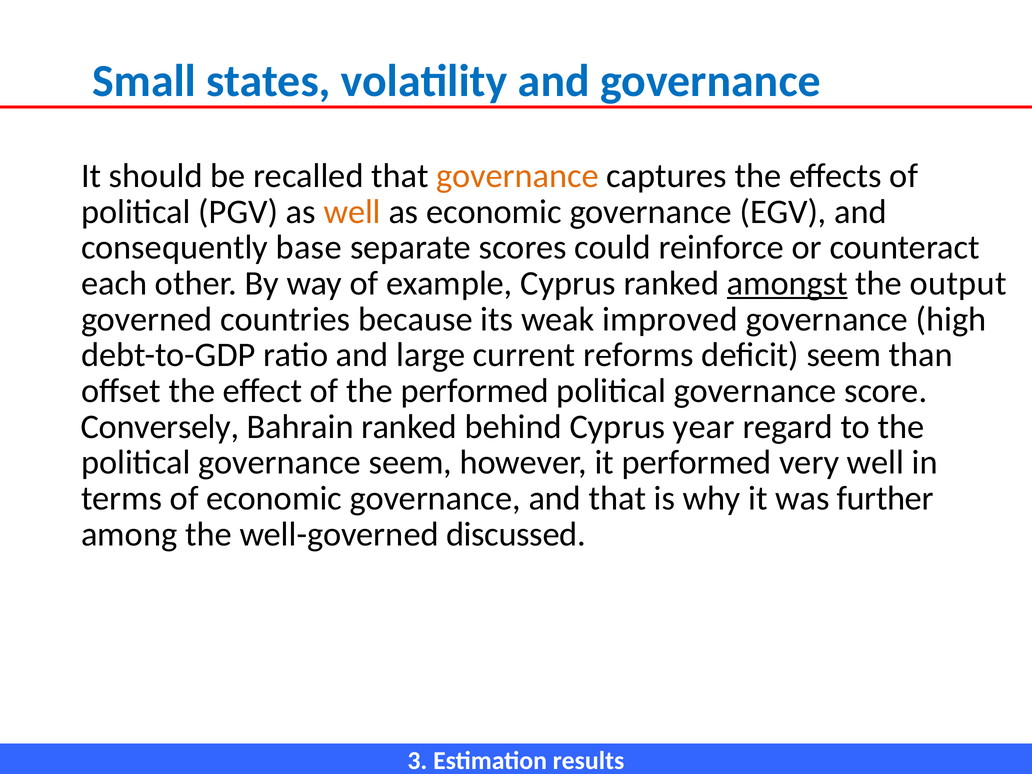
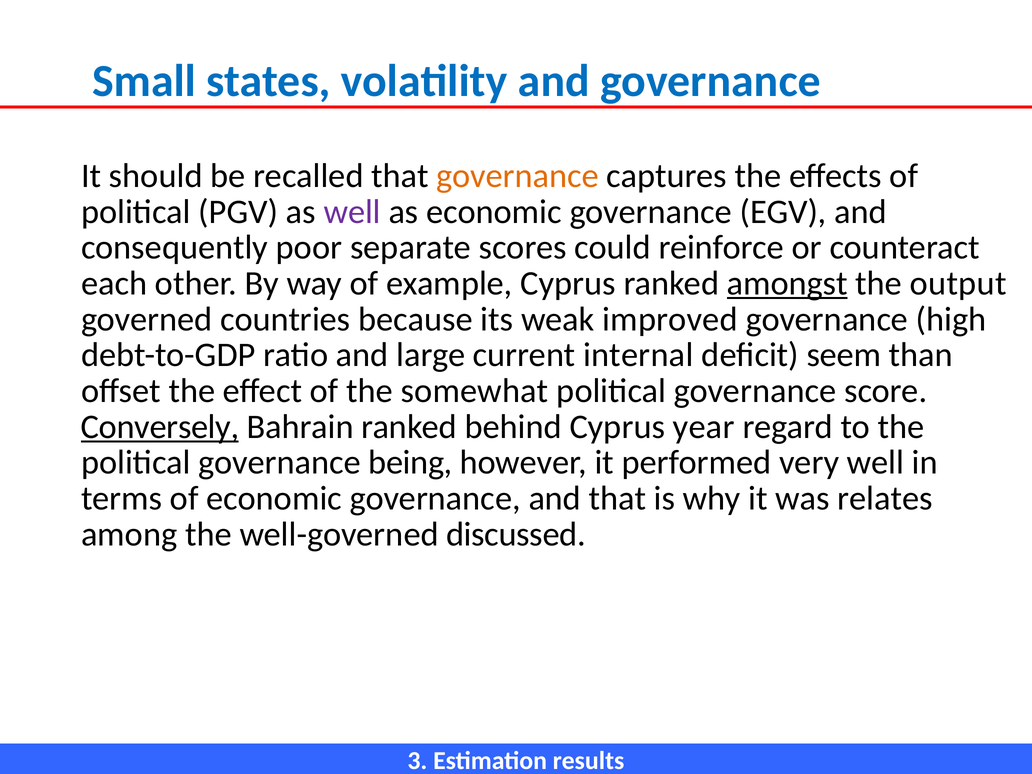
well at (352, 212) colour: orange -> purple
base: base -> poor
reforms: reforms -> internal
the performed: performed -> somewhat
Conversely underline: none -> present
governance seem: seem -> being
further: further -> relates
